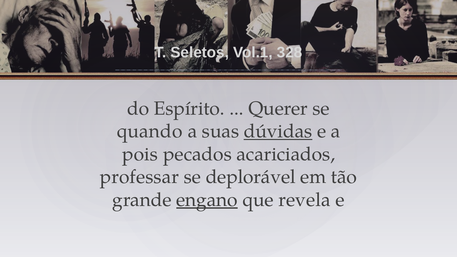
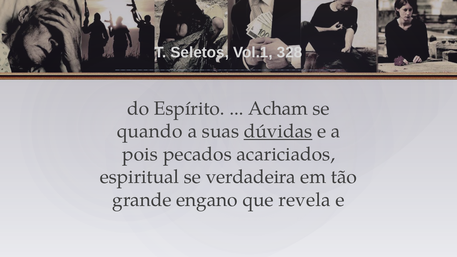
Querer: Querer -> Acham
professar: professar -> espiritual
deplorável: deplorável -> verdadeira
engano underline: present -> none
